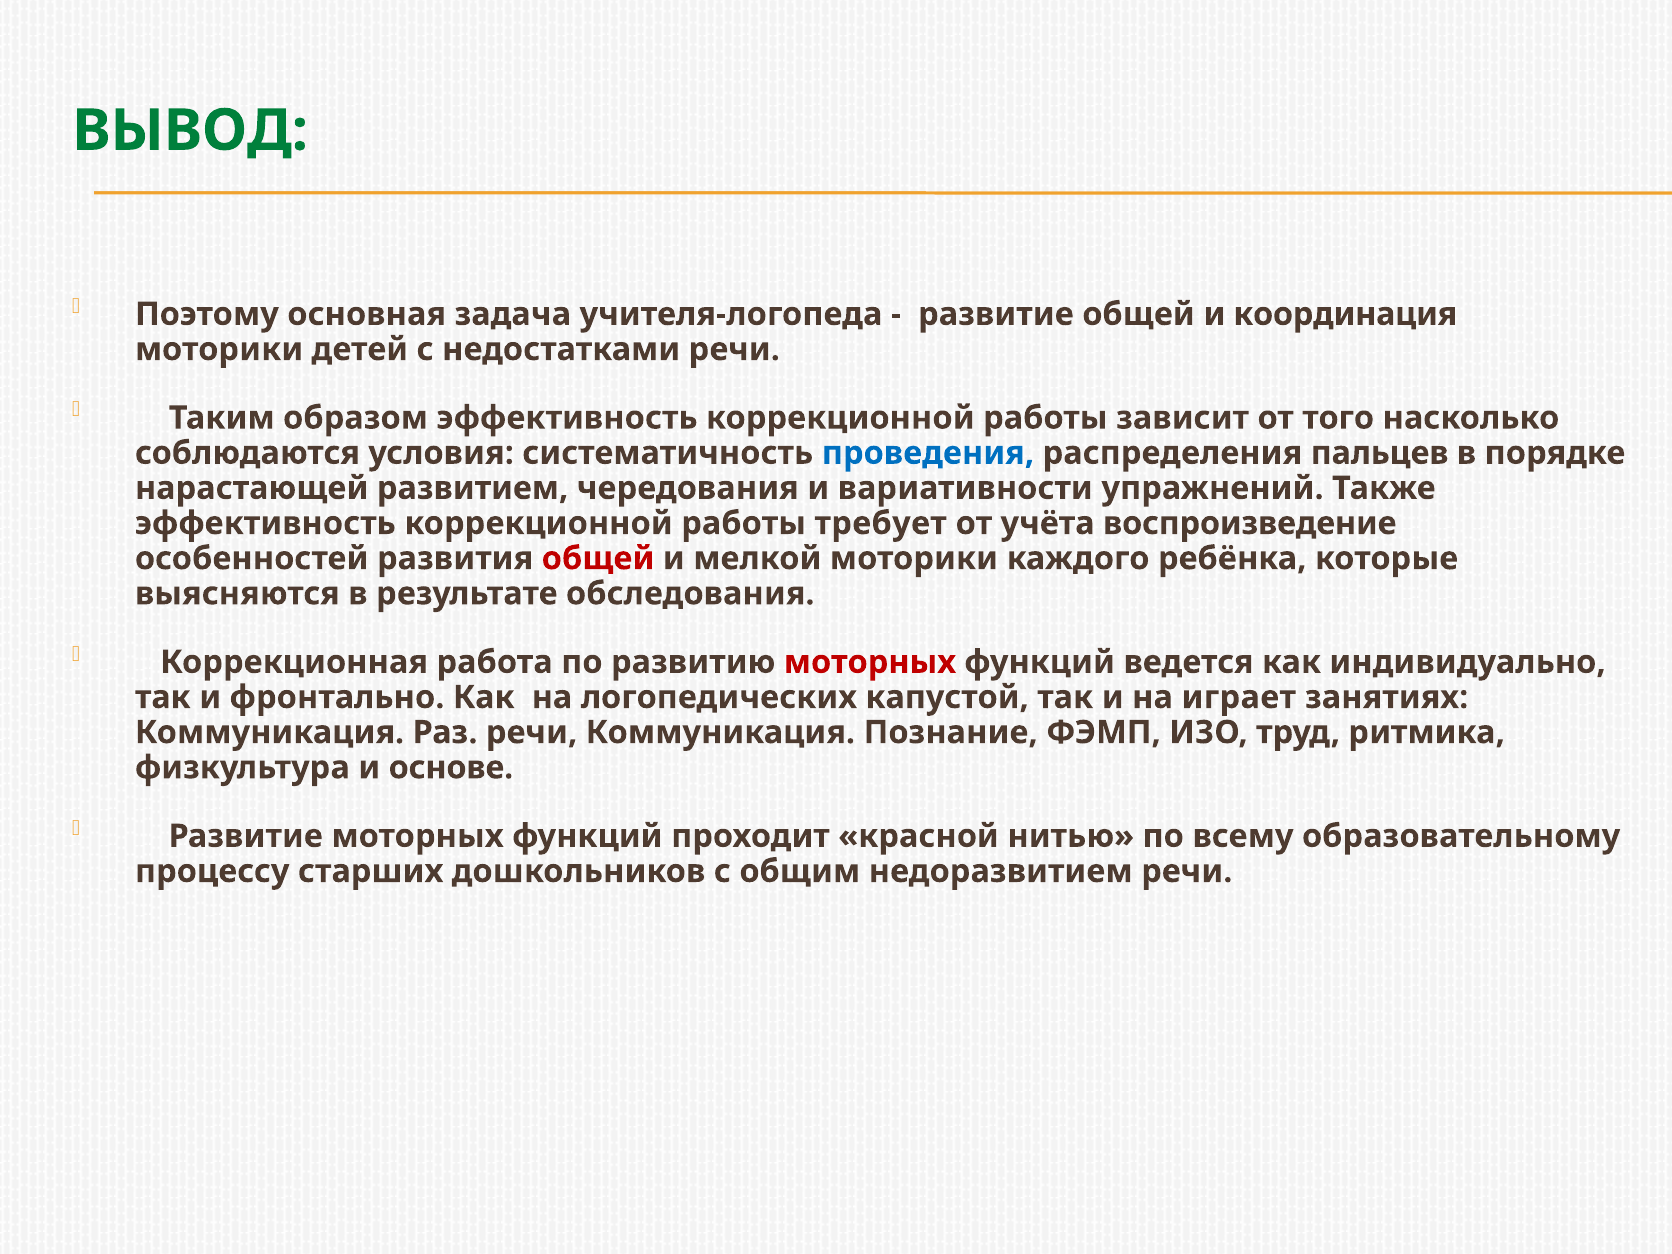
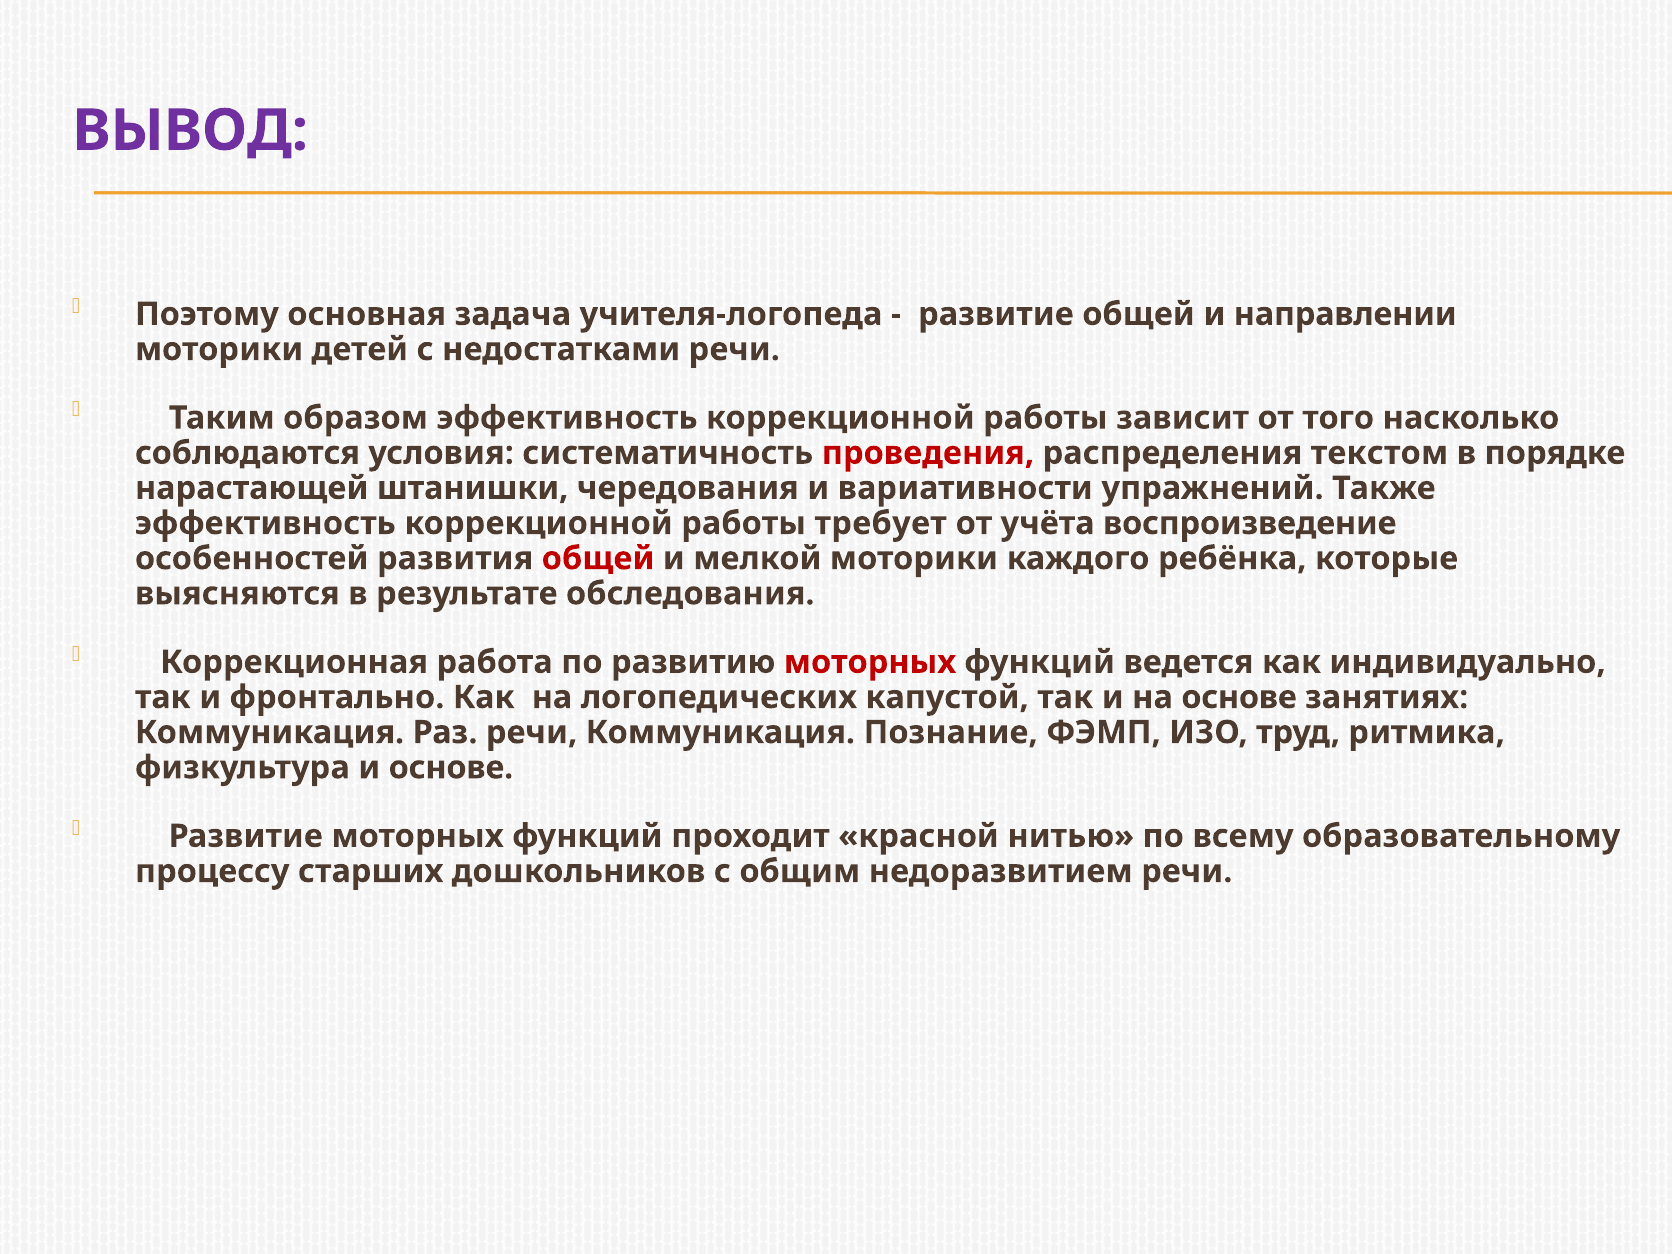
ВЫВОД colour: green -> purple
координация: координация -> направлении
проведения colour: blue -> red
пальцев: пальцев -> текстом
развитием: развитием -> штанишки
на играет: играет -> основе
